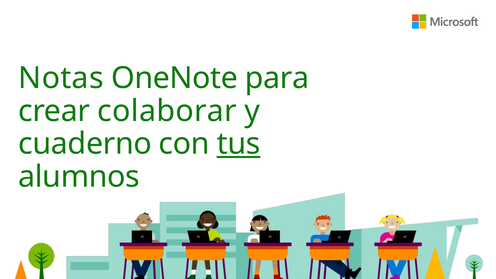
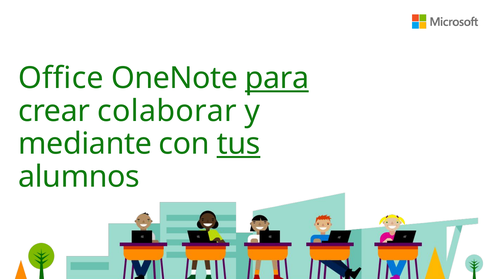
Notas: Notas -> Office
para underline: none -> present
cuaderno: cuaderno -> mediante
